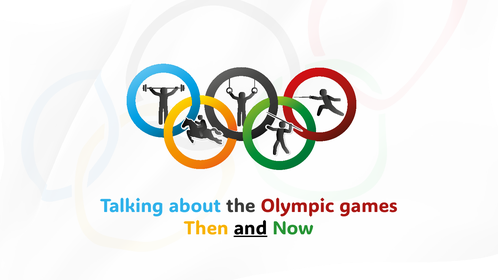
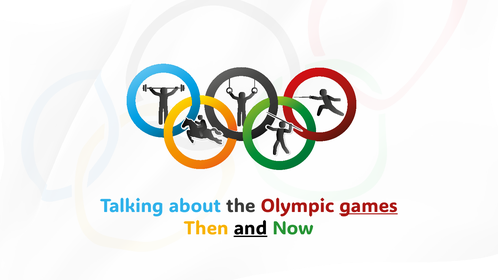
games underline: none -> present
